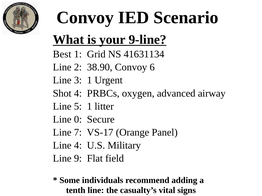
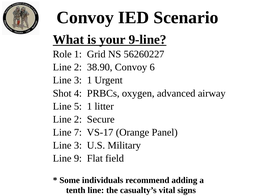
Best: Best -> Role
41631134: 41631134 -> 56260227
0 at (78, 120): 0 -> 2
4 at (78, 146): 4 -> 3
